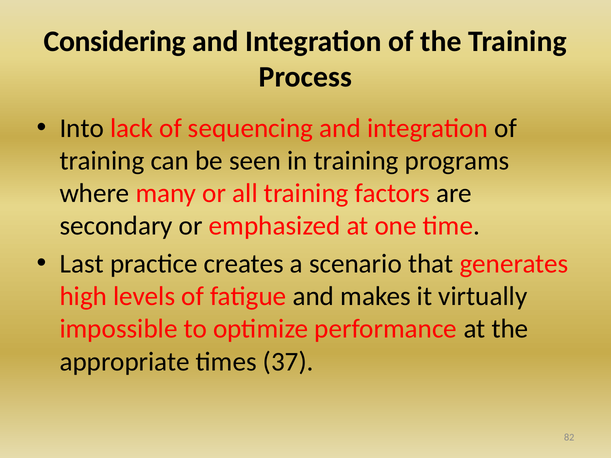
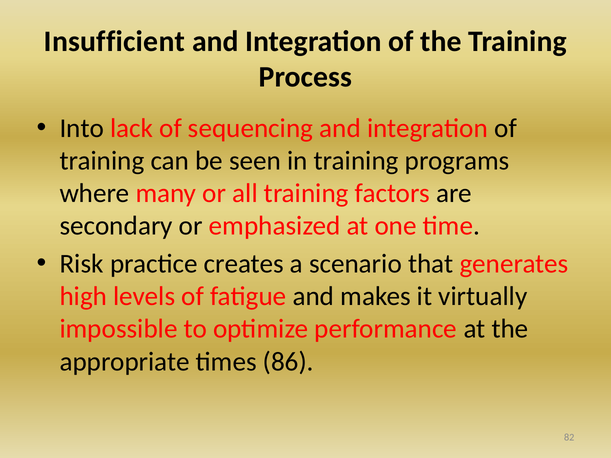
Considering: Considering -> Insufficient
Last: Last -> Risk
37: 37 -> 86
